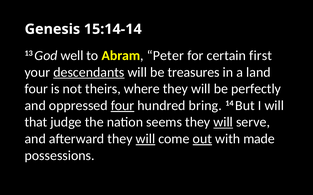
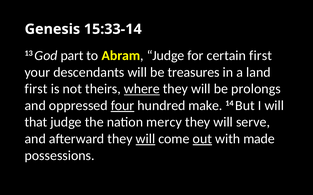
15:14-14: 15:14-14 -> 15:33-14
well: well -> part
Abram Peter: Peter -> Judge
descendants underline: present -> none
four at (36, 89): four -> first
where underline: none -> present
perfectly: perfectly -> prolongs
bring: bring -> make
seems: seems -> mercy
will at (223, 123) underline: present -> none
